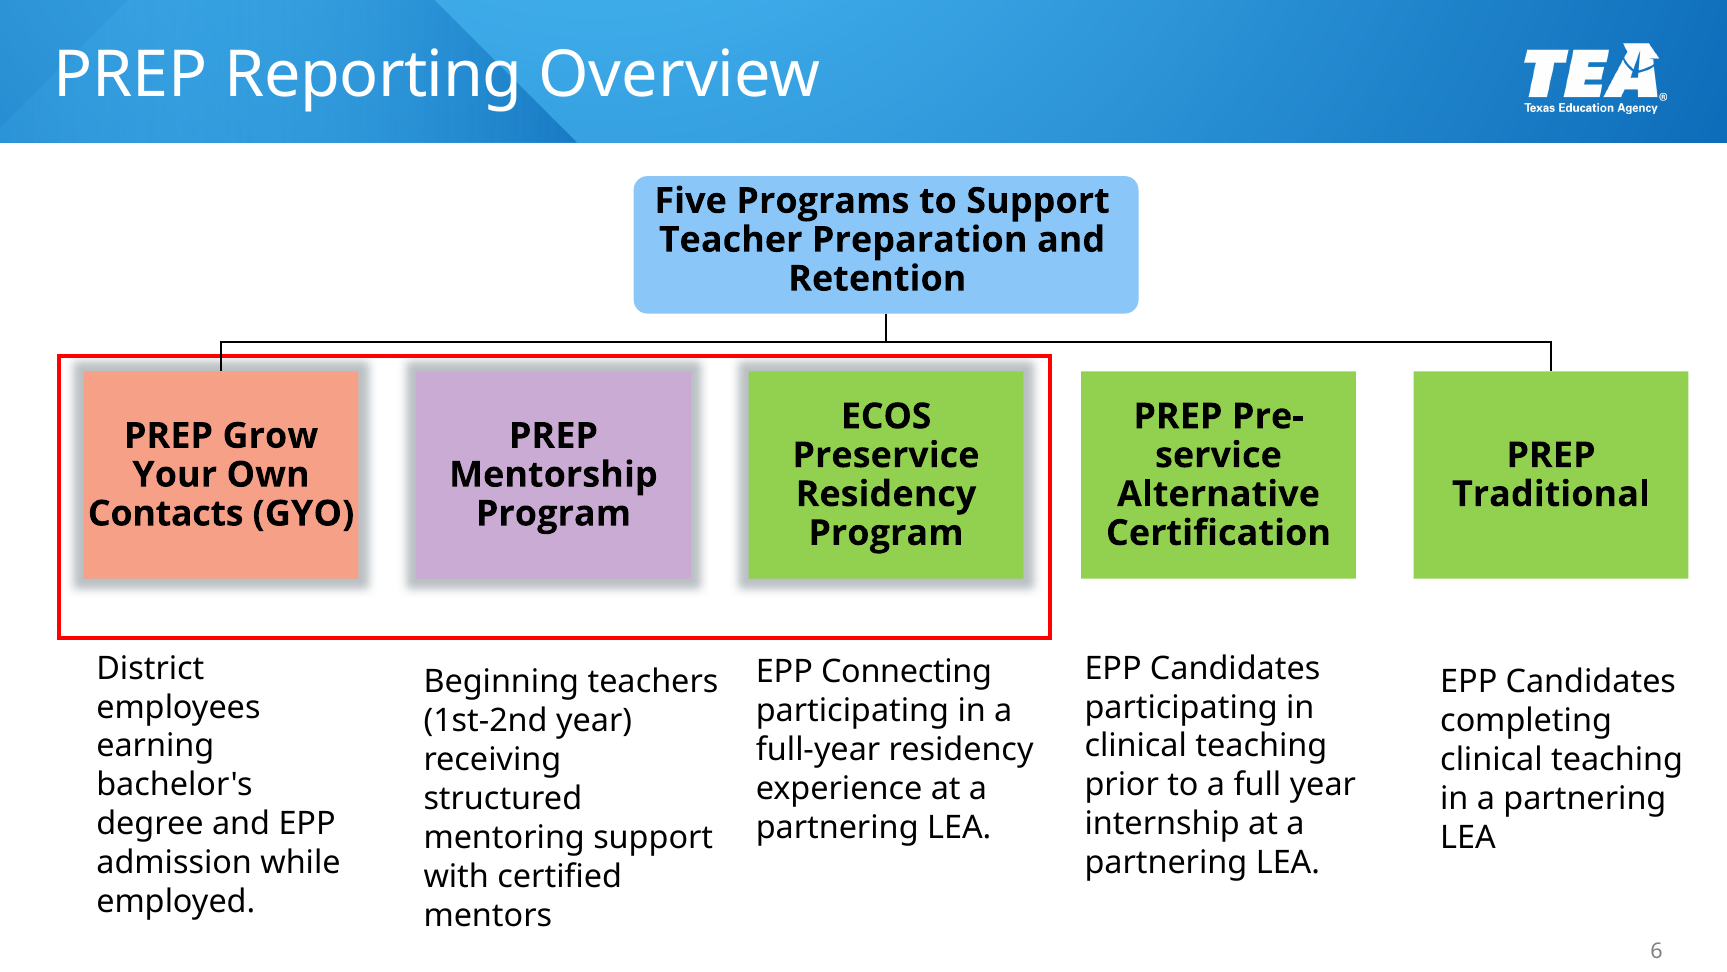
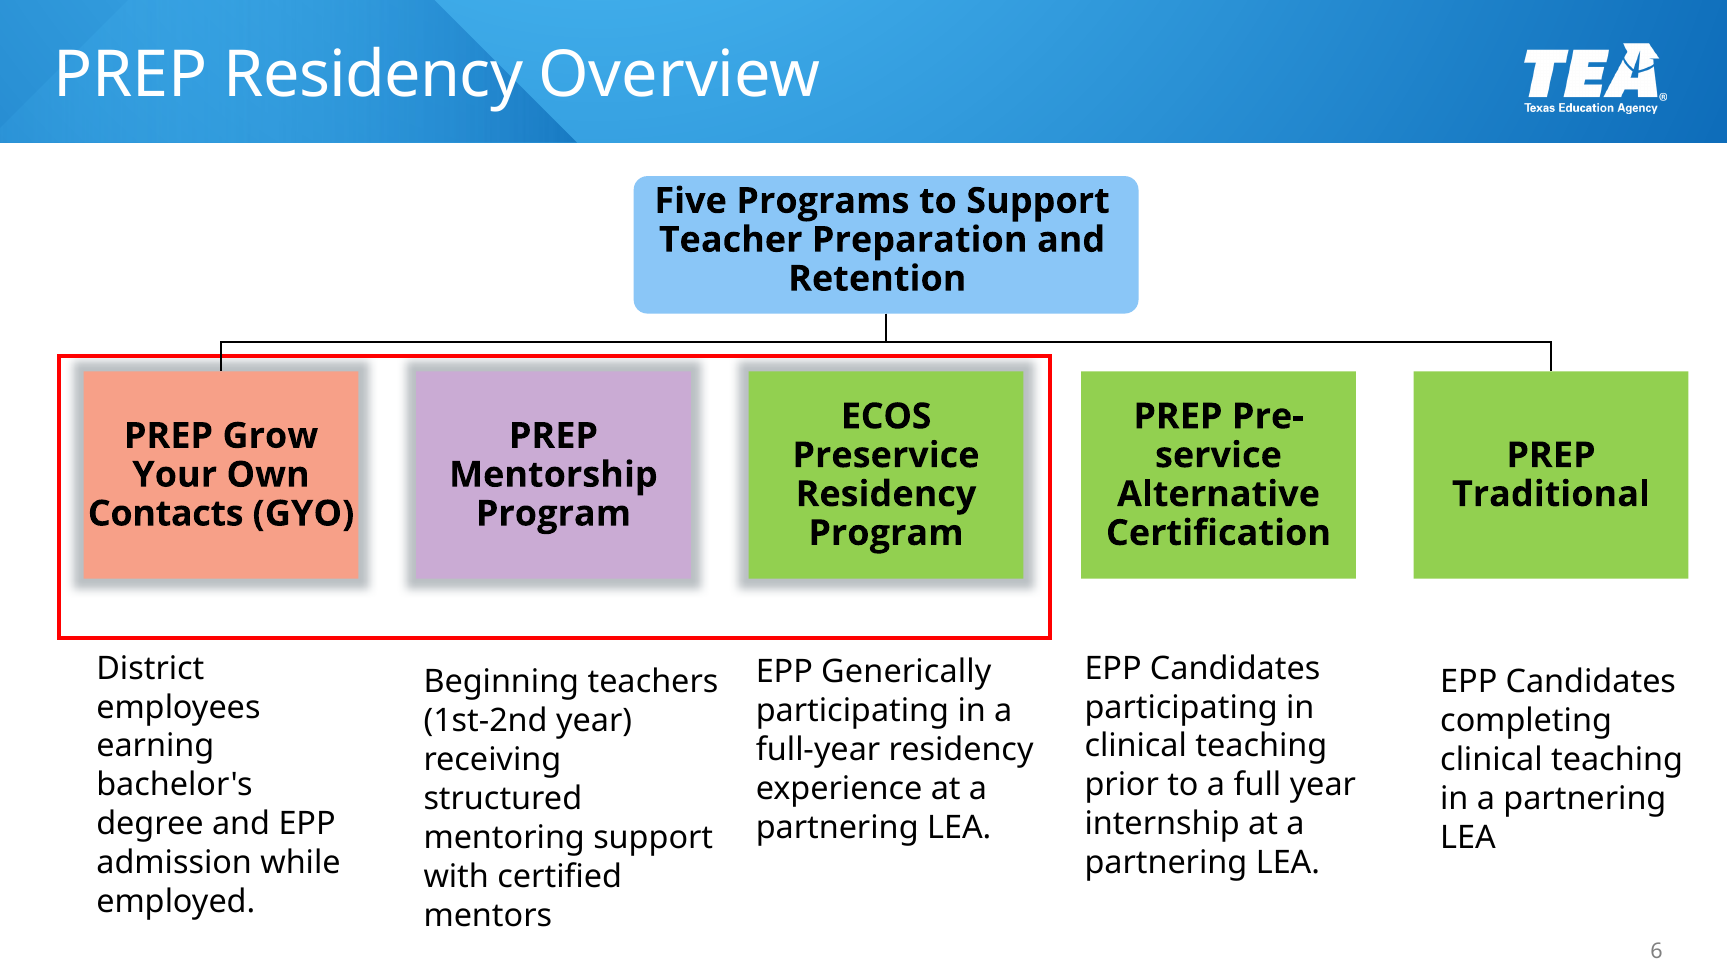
PREP Reporting: Reporting -> Residency
Connecting: Connecting -> Generically
